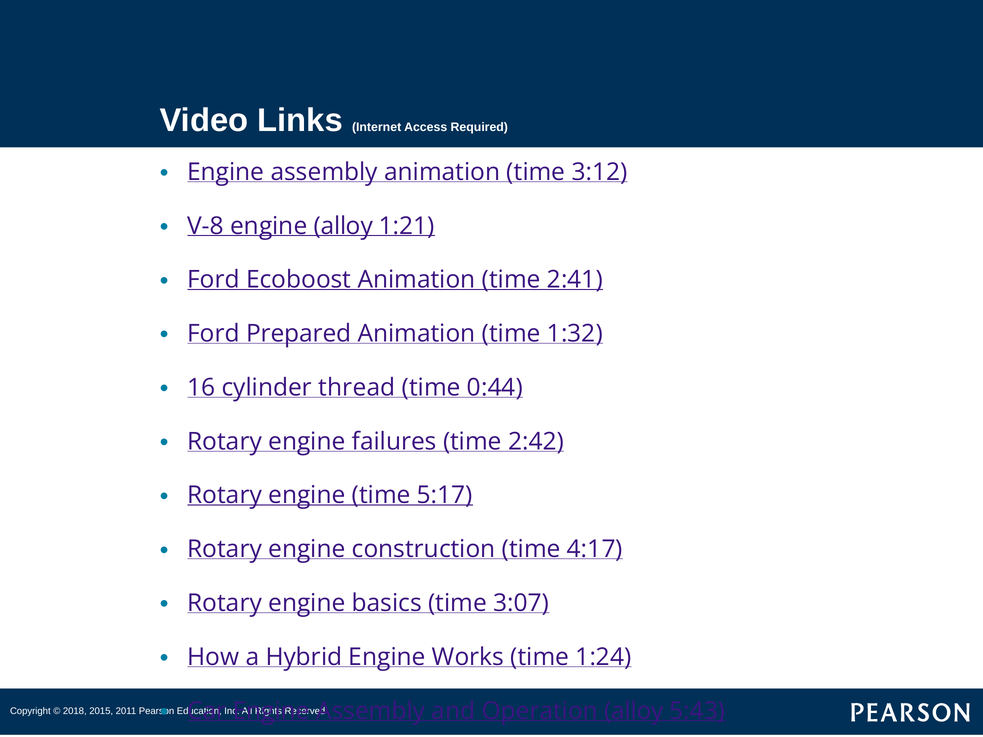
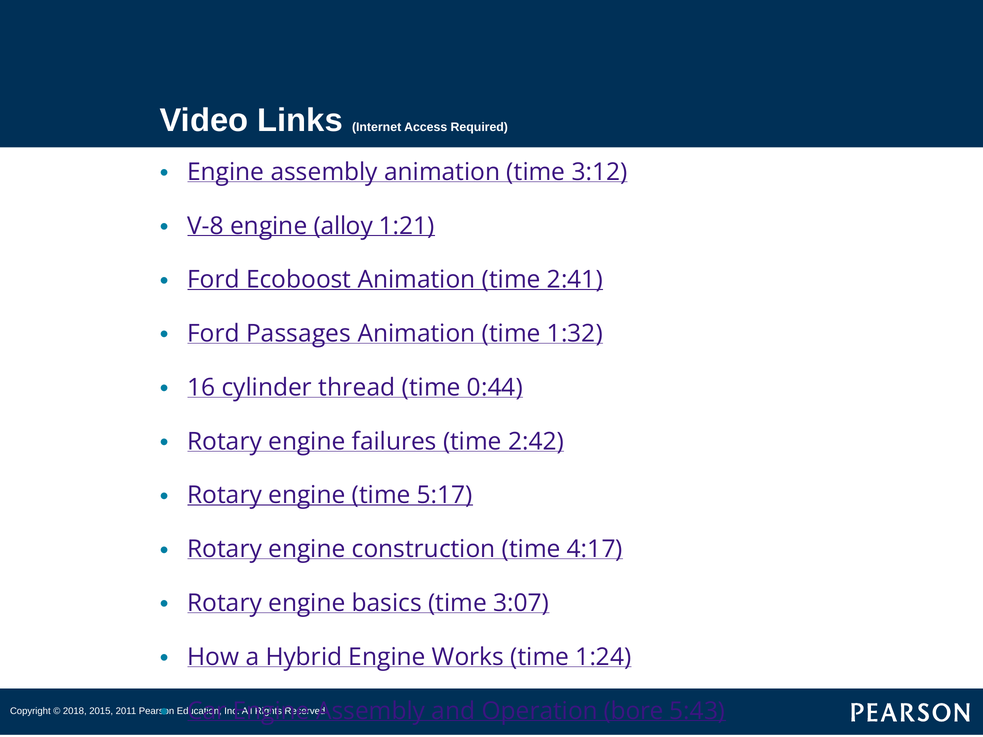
Prepared: Prepared -> Passages
Operation alloy: alloy -> bore
